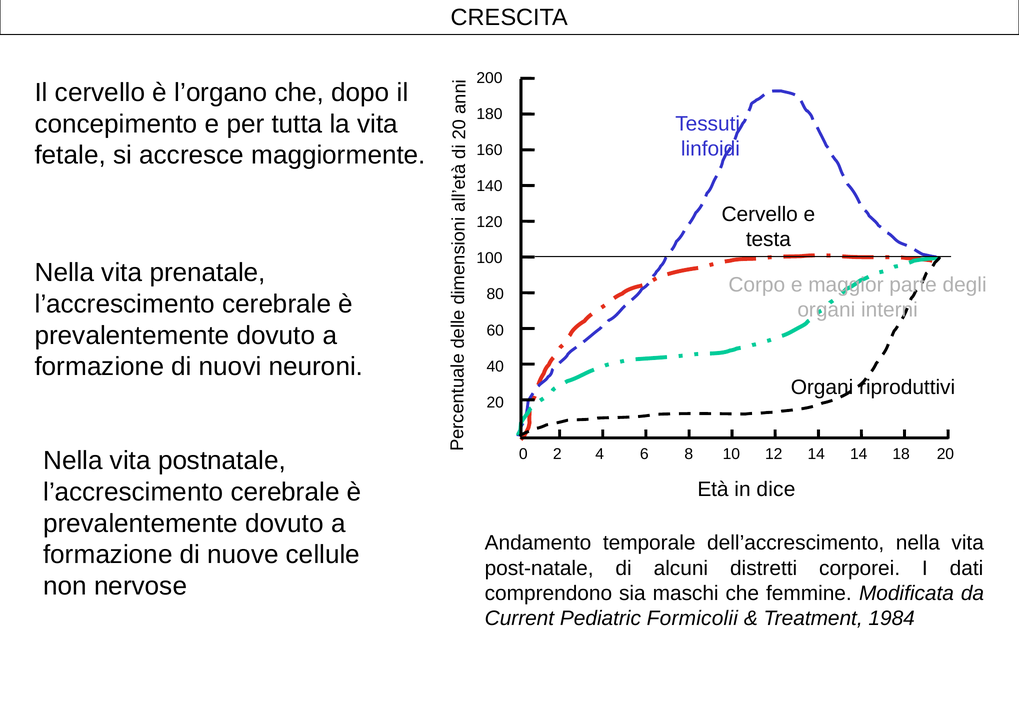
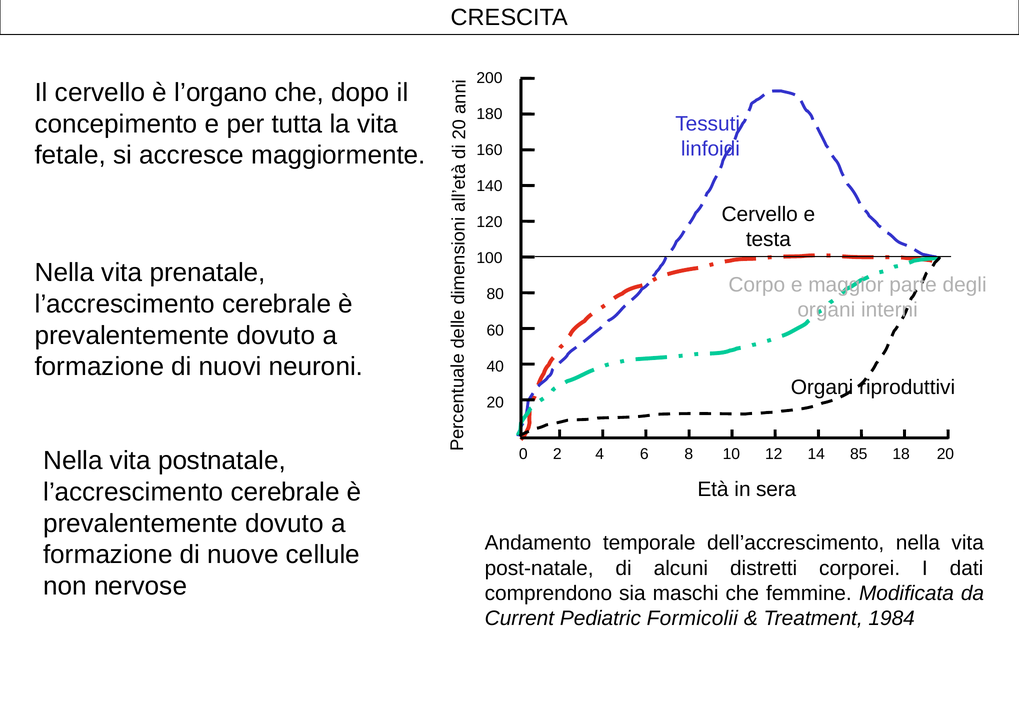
14 14: 14 -> 85
dice: dice -> sera
